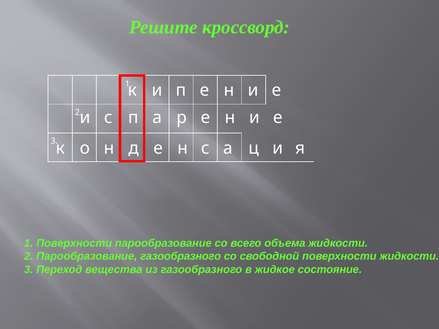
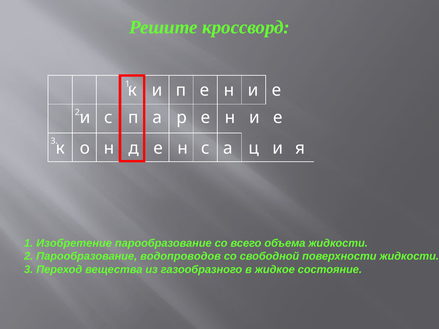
1 Поверхности: Поверхности -> Изобретение
Парообразование газообразного: газообразного -> водопроводов
